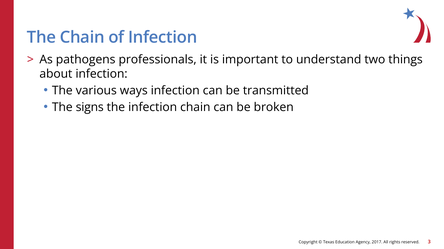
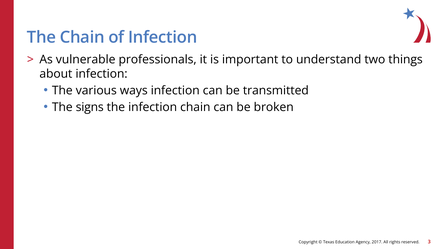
pathogens: pathogens -> vulnerable
